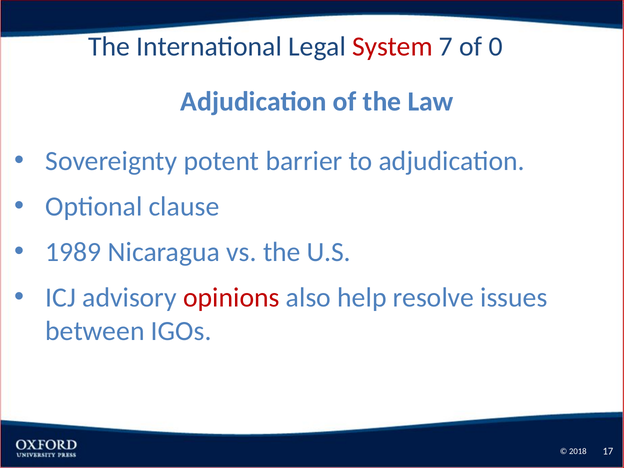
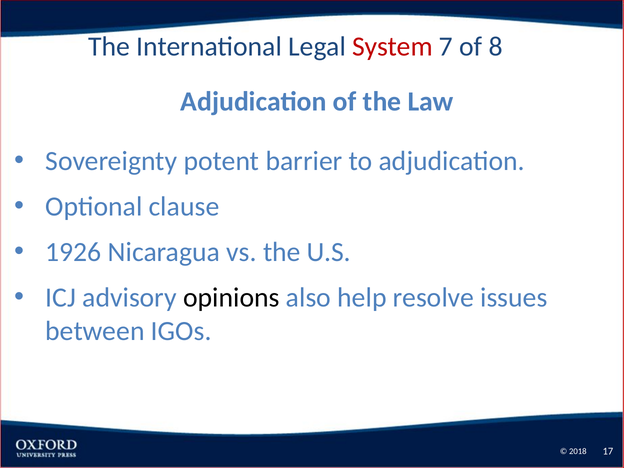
0: 0 -> 8
1989: 1989 -> 1926
opinions colour: red -> black
